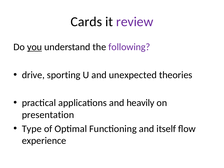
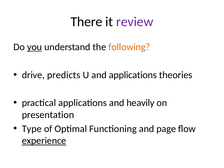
Cards: Cards -> There
following colour: purple -> orange
sporting: sporting -> predicts
and unexpected: unexpected -> applications
itself: itself -> page
experience underline: none -> present
